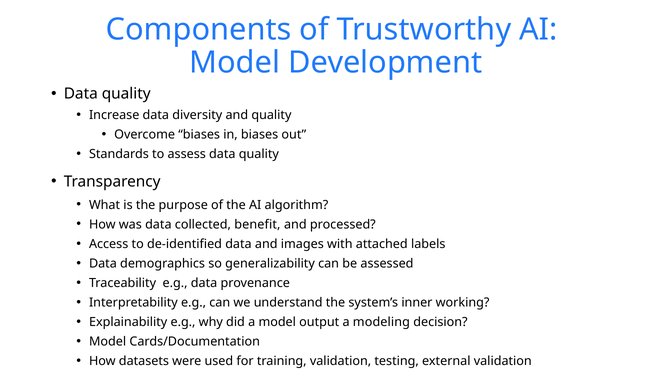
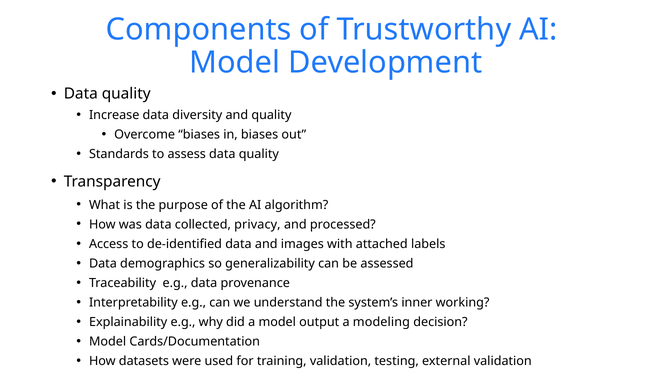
benefit: benefit -> privacy
